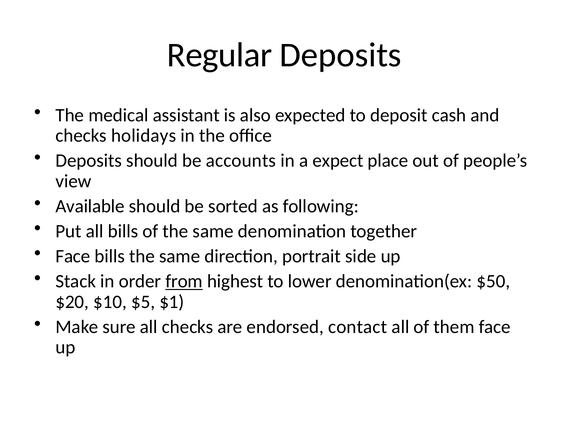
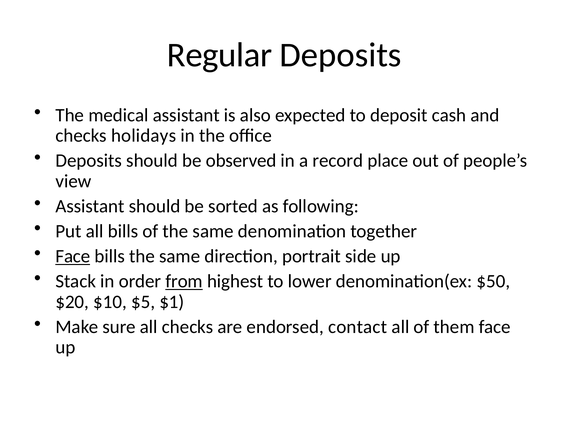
accounts: accounts -> observed
expect: expect -> record
Available at (90, 206): Available -> Assistant
Face at (73, 256) underline: none -> present
